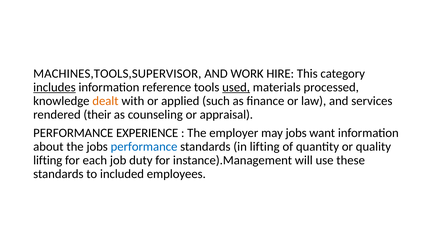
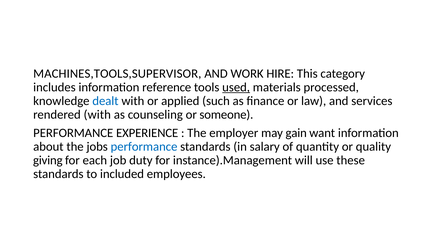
includes underline: present -> none
dealt colour: orange -> blue
rendered their: their -> with
appraisal: appraisal -> someone
may jobs: jobs -> gain
in lifting: lifting -> salary
lifting at (48, 160): lifting -> giving
